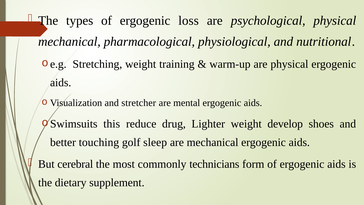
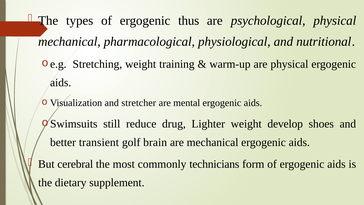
loss: loss -> thus
this: this -> still
touching: touching -> transient
sleep: sleep -> brain
